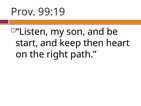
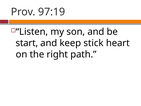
99:19: 99:19 -> 97:19
then: then -> stick
